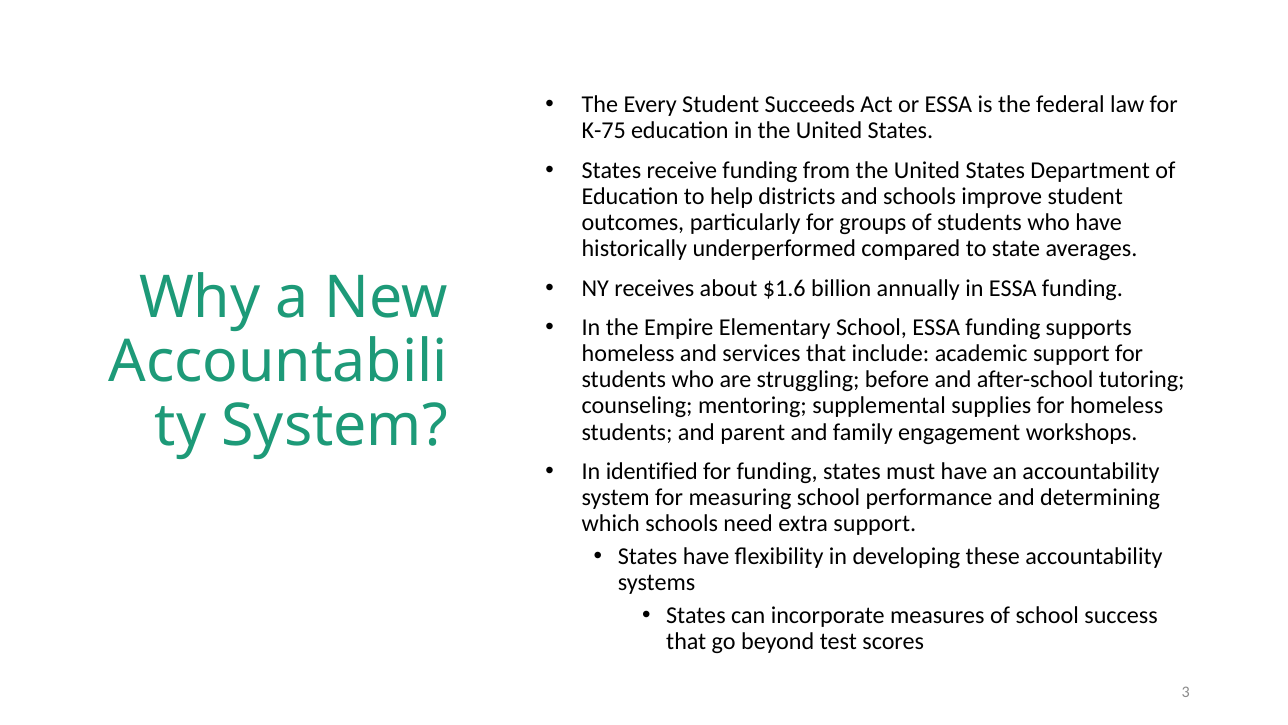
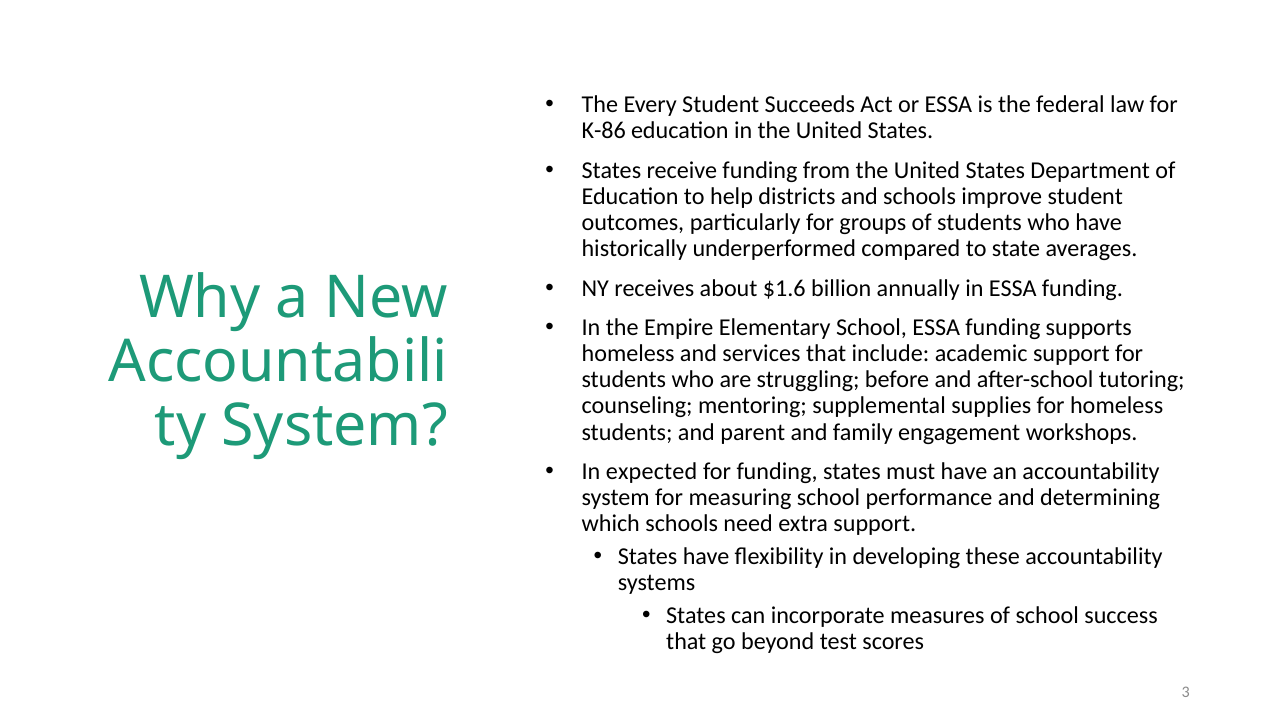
K-75: K-75 -> K-86
identified: identified -> expected
